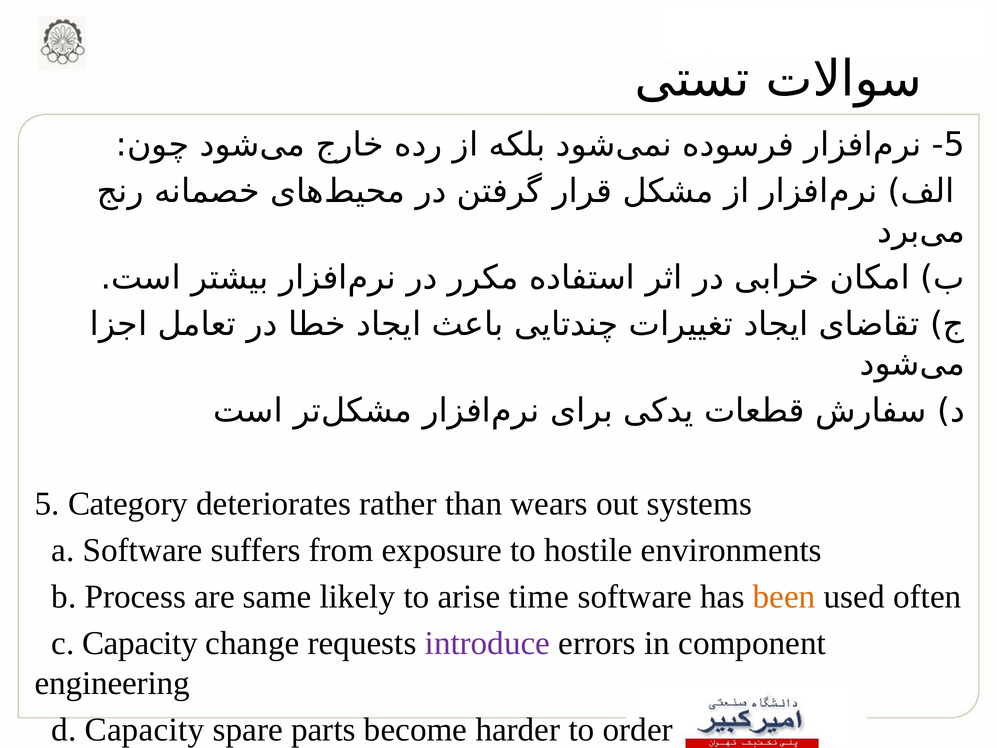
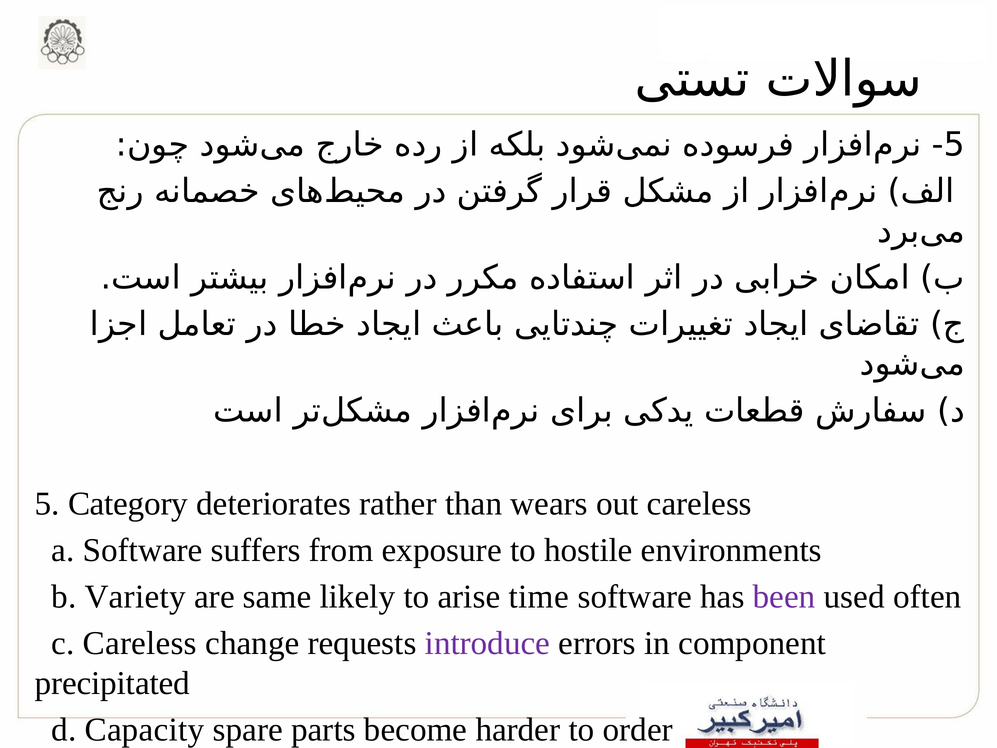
out systems: systems -> careless
Process: Process -> Variety
been colour: orange -> purple
c Capacity: Capacity -> Careless
engineering: engineering -> precipitated
